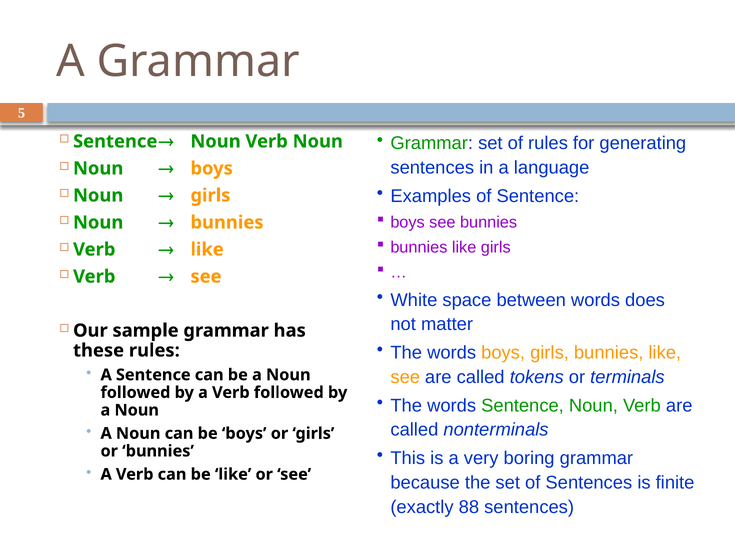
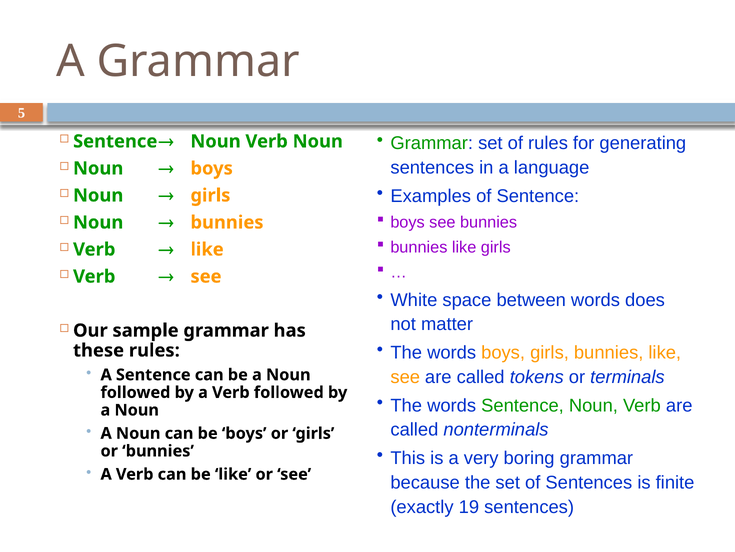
88: 88 -> 19
